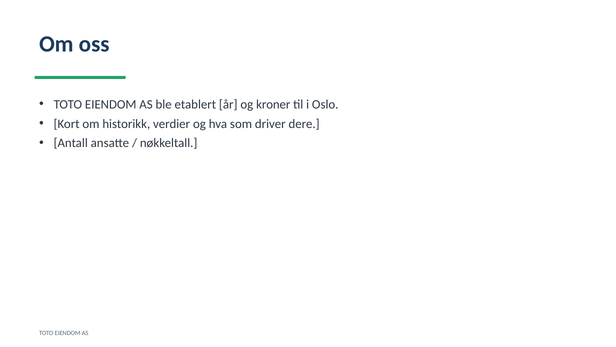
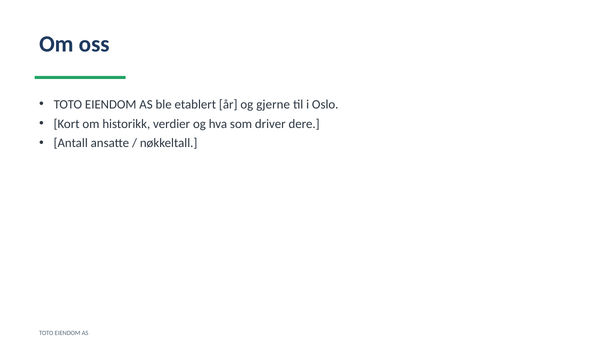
kroner: kroner -> gjerne
